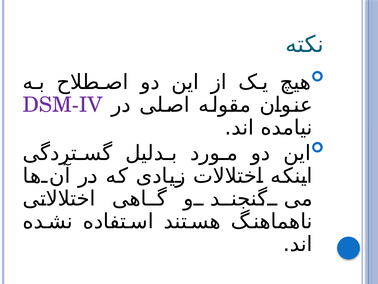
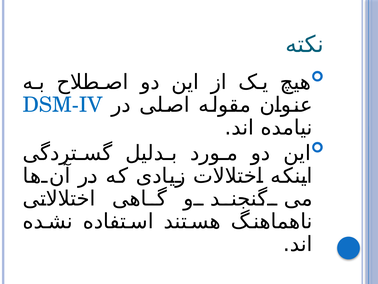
DSM-IV colour: purple -> blue
